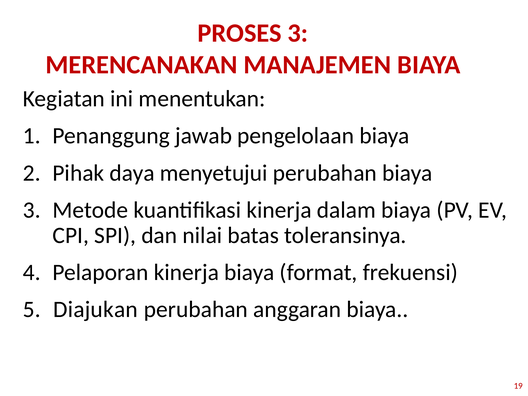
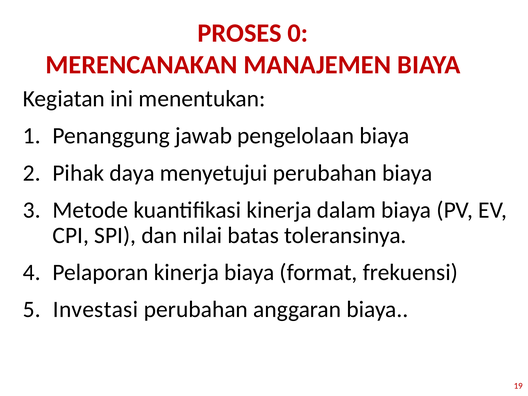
PROSES 3: 3 -> 0
Diajukan: Diajukan -> Investasi
